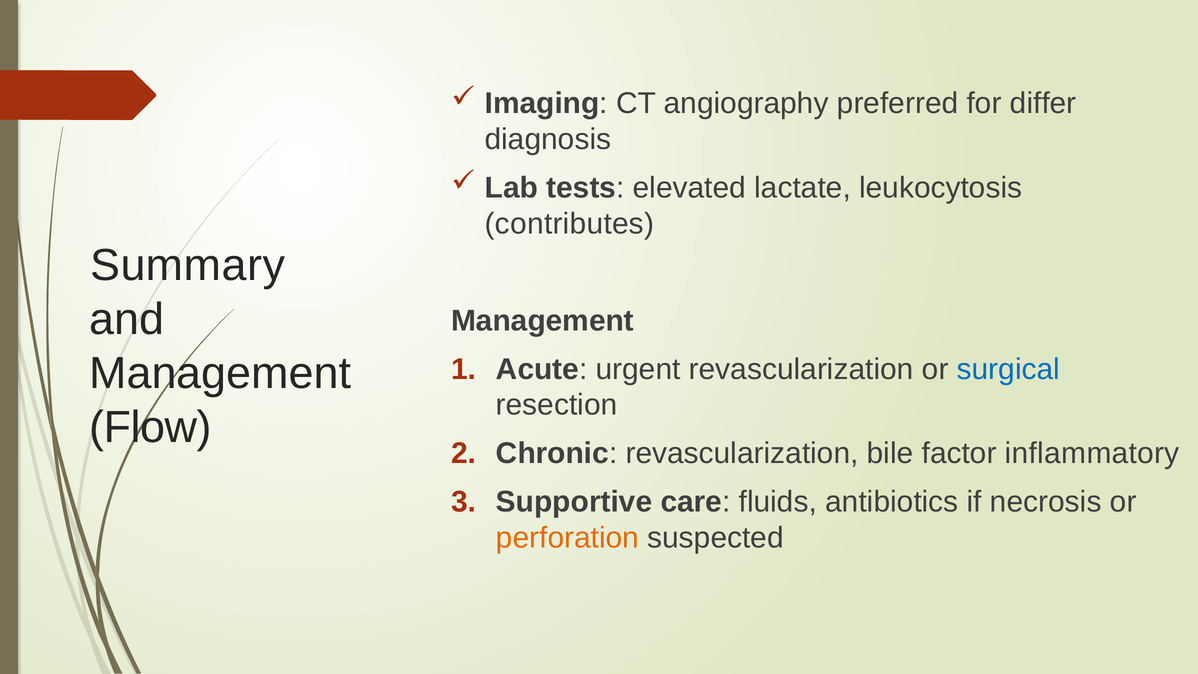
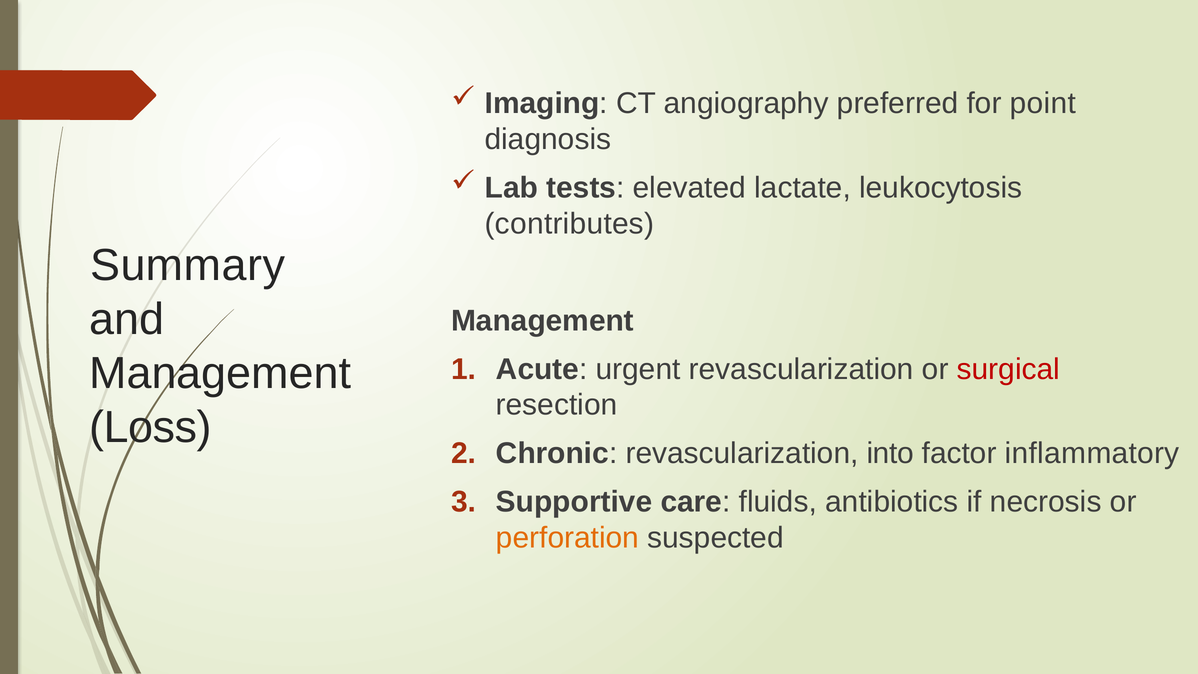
differ: differ -> point
surgical colour: blue -> red
Flow: Flow -> Loss
bile: bile -> into
